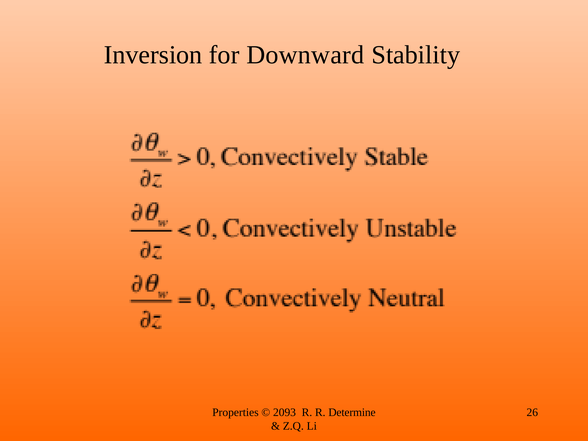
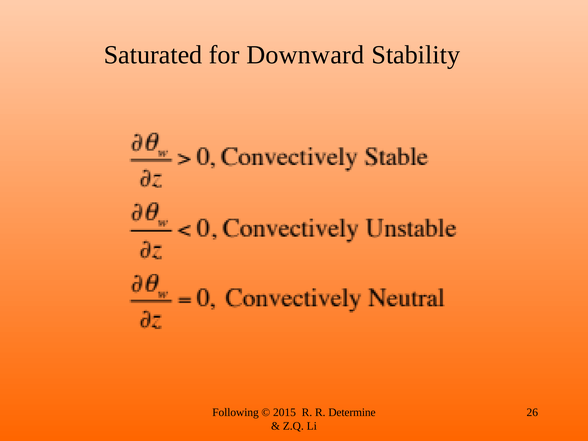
Inversion: Inversion -> Saturated
Properties: Properties -> Following
2093: 2093 -> 2015
